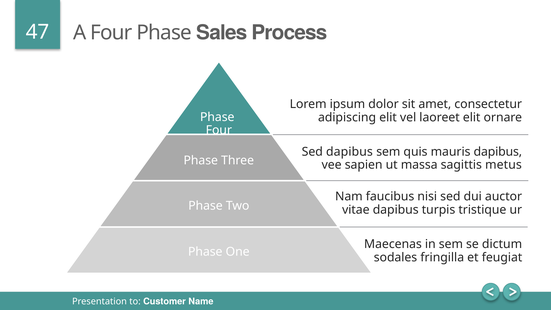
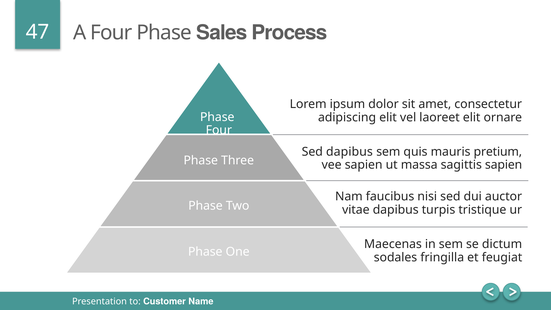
mauris dapibus: dapibus -> pretium
sagittis metus: metus -> sapien
